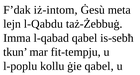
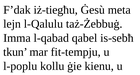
iż-intom: iż-intom -> iż-tiegħu
l-Qabdu: l-Qabdu -> l-Qalulu
ġie qabel: qabel -> kienu
